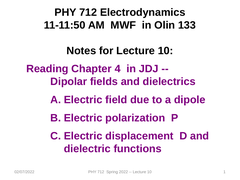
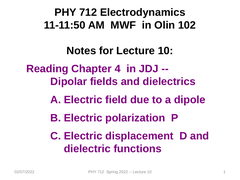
133: 133 -> 102
